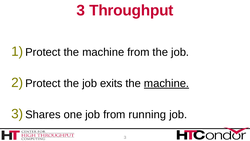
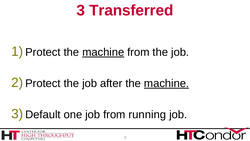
Throughput: Throughput -> Transferred
machine at (103, 52) underline: none -> present
exits: exits -> after
Shares: Shares -> Default
